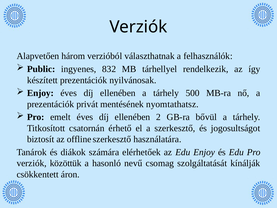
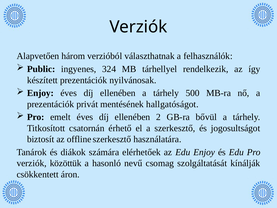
832: 832 -> 324
nyomtathatsz: nyomtathatsz -> hallgatóságot
